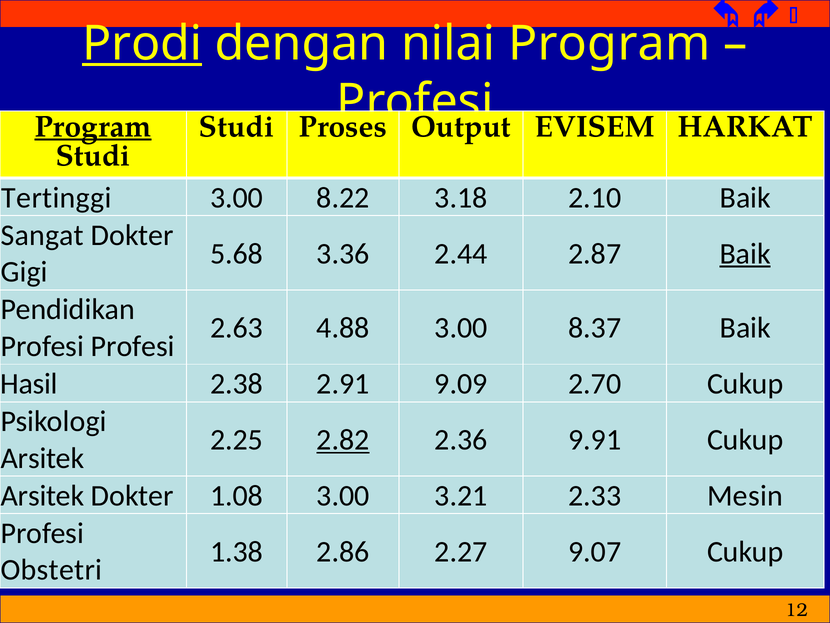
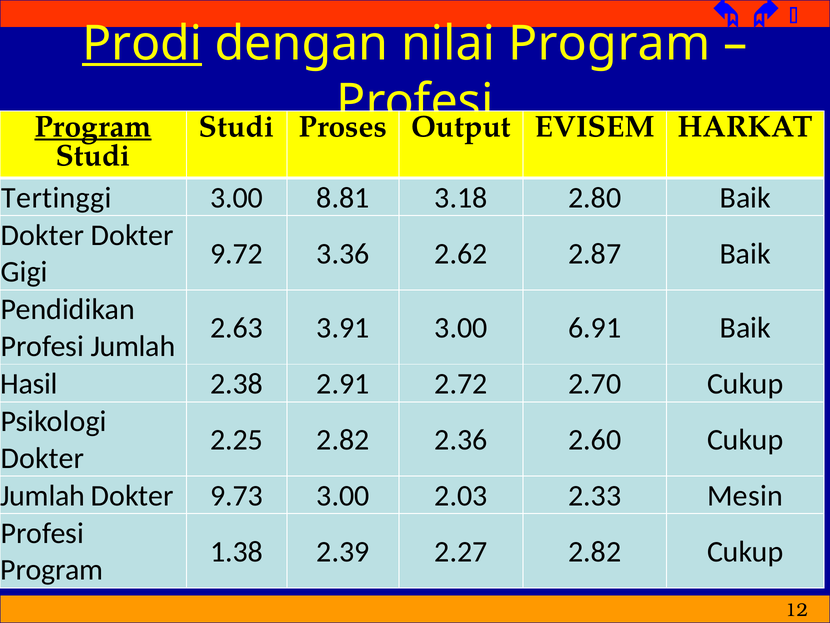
8.22: 8.22 -> 8.81
2.10: 2.10 -> 2.80
Sangat at (42, 235): Sangat -> Dokter
5.68: 5.68 -> 9.72
2.44: 2.44 -> 2.62
Baik at (745, 253) underline: present -> none
4.88: 4.88 -> 3.91
8.37: 8.37 -> 6.91
Profesi Profesi: Profesi -> Jumlah
9.09: 9.09 -> 2.72
2.82 at (343, 439) underline: present -> none
9.91: 9.91 -> 2.60
Arsitek at (43, 458): Arsitek -> Dokter
Arsitek at (43, 495): Arsitek -> Jumlah
1.08: 1.08 -> 9.73
3.21: 3.21 -> 2.03
2.86: 2.86 -> 2.39
2.27 9.07: 9.07 -> 2.82
Obstetri at (52, 570): Obstetri -> Program
